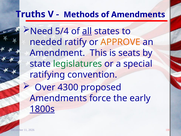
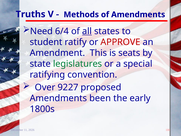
5/4: 5/4 -> 6/4
needed: needed -> student
APPROVE colour: orange -> red
4300: 4300 -> 9227
force: force -> been
1800s underline: present -> none
